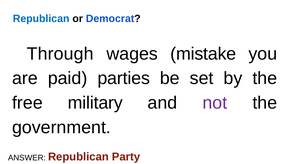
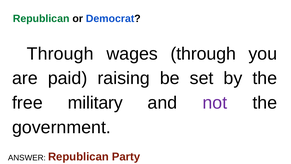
Republican at (41, 19) colour: blue -> green
wages mistake: mistake -> through
parties: parties -> raising
